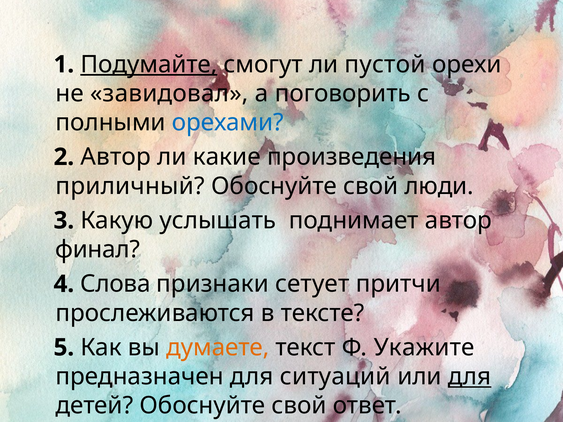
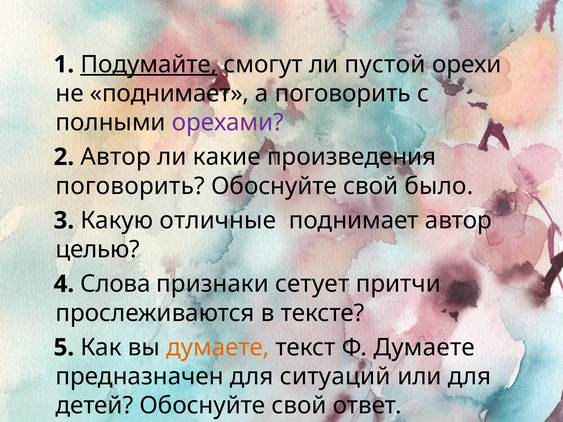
не завидовал: завидовал -> поднимает
орехами colour: blue -> purple
приличный at (130, 186): приличный -> поговорить
люди: люди -> было
услышать: услышать -> отличные
финал: финал -> целью
Ф Укажите: Укажите -> Думаете
для at (470, 377) underline: present -> none
